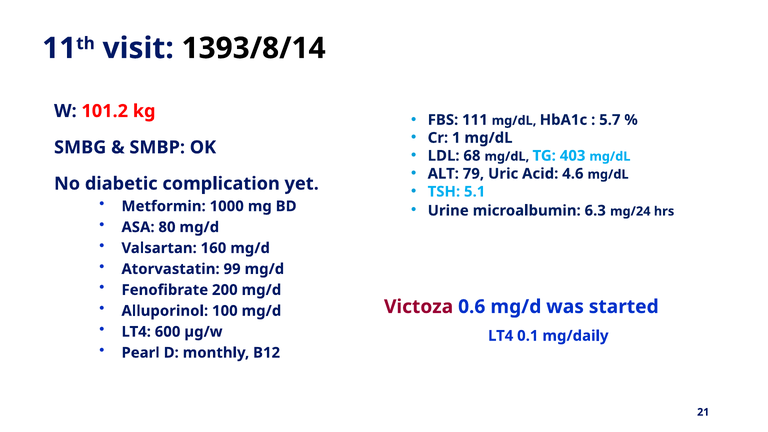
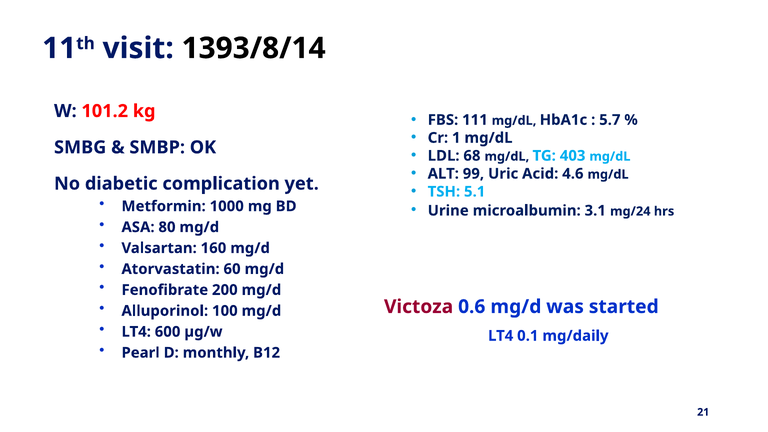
79: 79 -> 99
6.3: 6.3 -> 3.1
99: 99 -> 60
